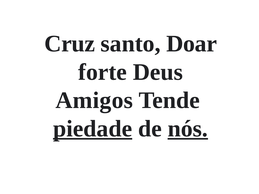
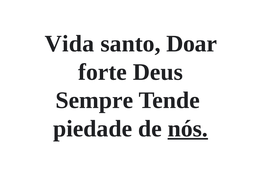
Cruz: Cruz -> Vida
Amigos: Amigos -> Sempre
piedade underline: present -> none
